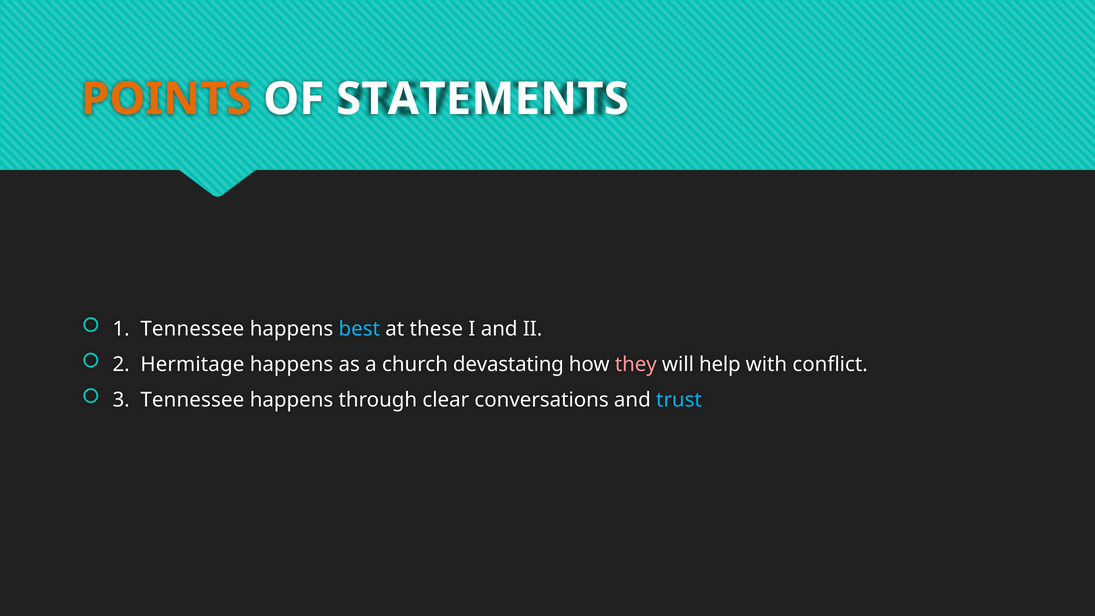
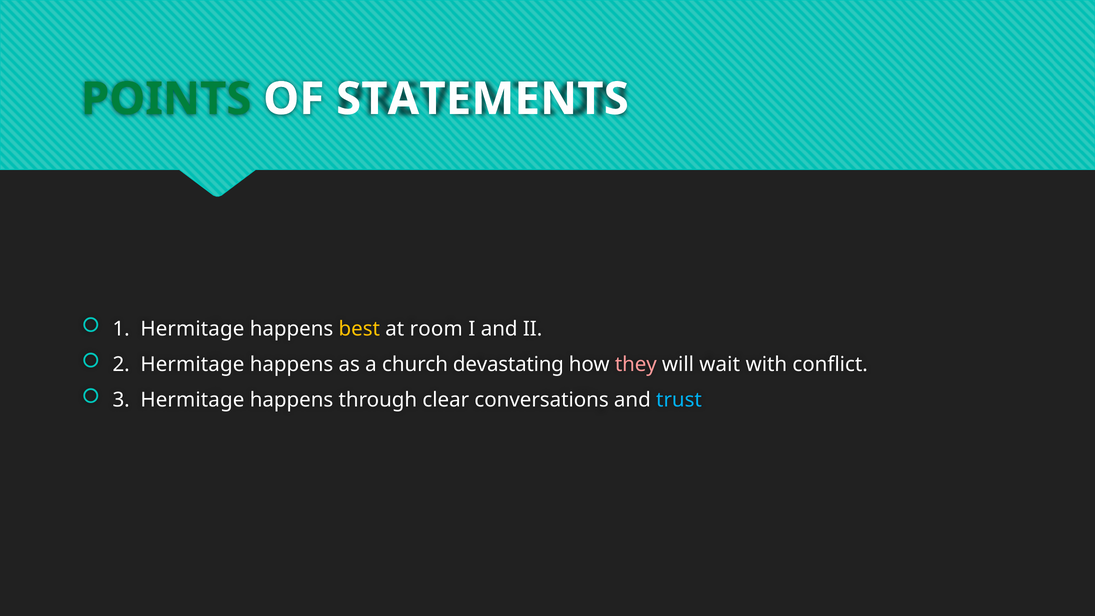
POINTS colour: orange -> green
1 Tennessee: Tennessee -> Hermitage
best colour: light blue -> yellow
these: these -> room
help: help -> wait
3 Tennessee: Tennessee -> Hermitage
